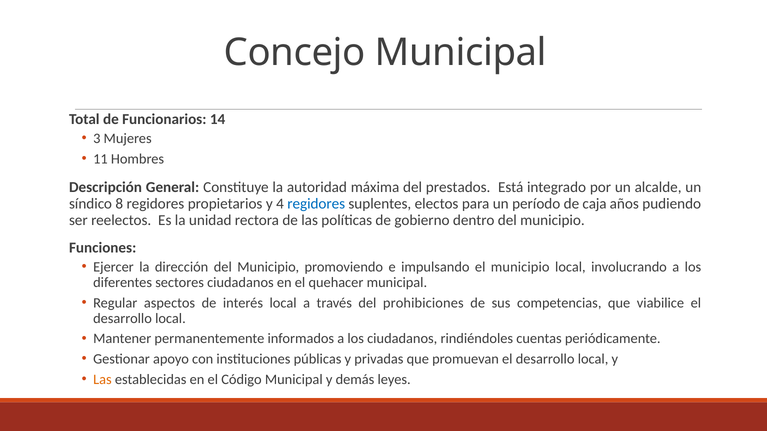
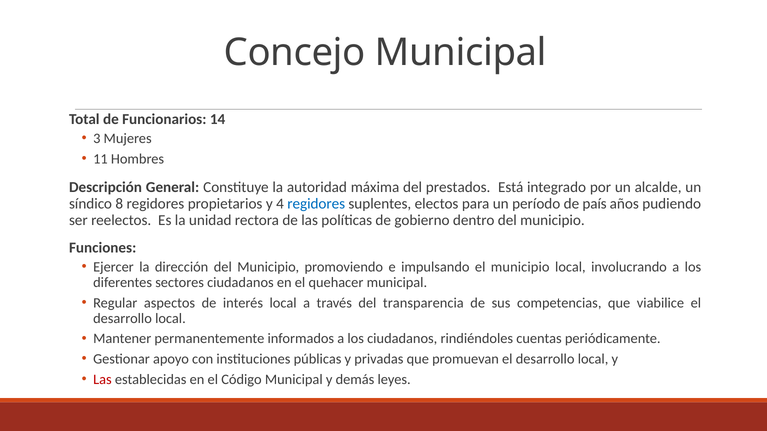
caja: caja -> país
prohibiciones: prohibiciones -> transparencia
Las at (102, 380) colour: orange -> red
